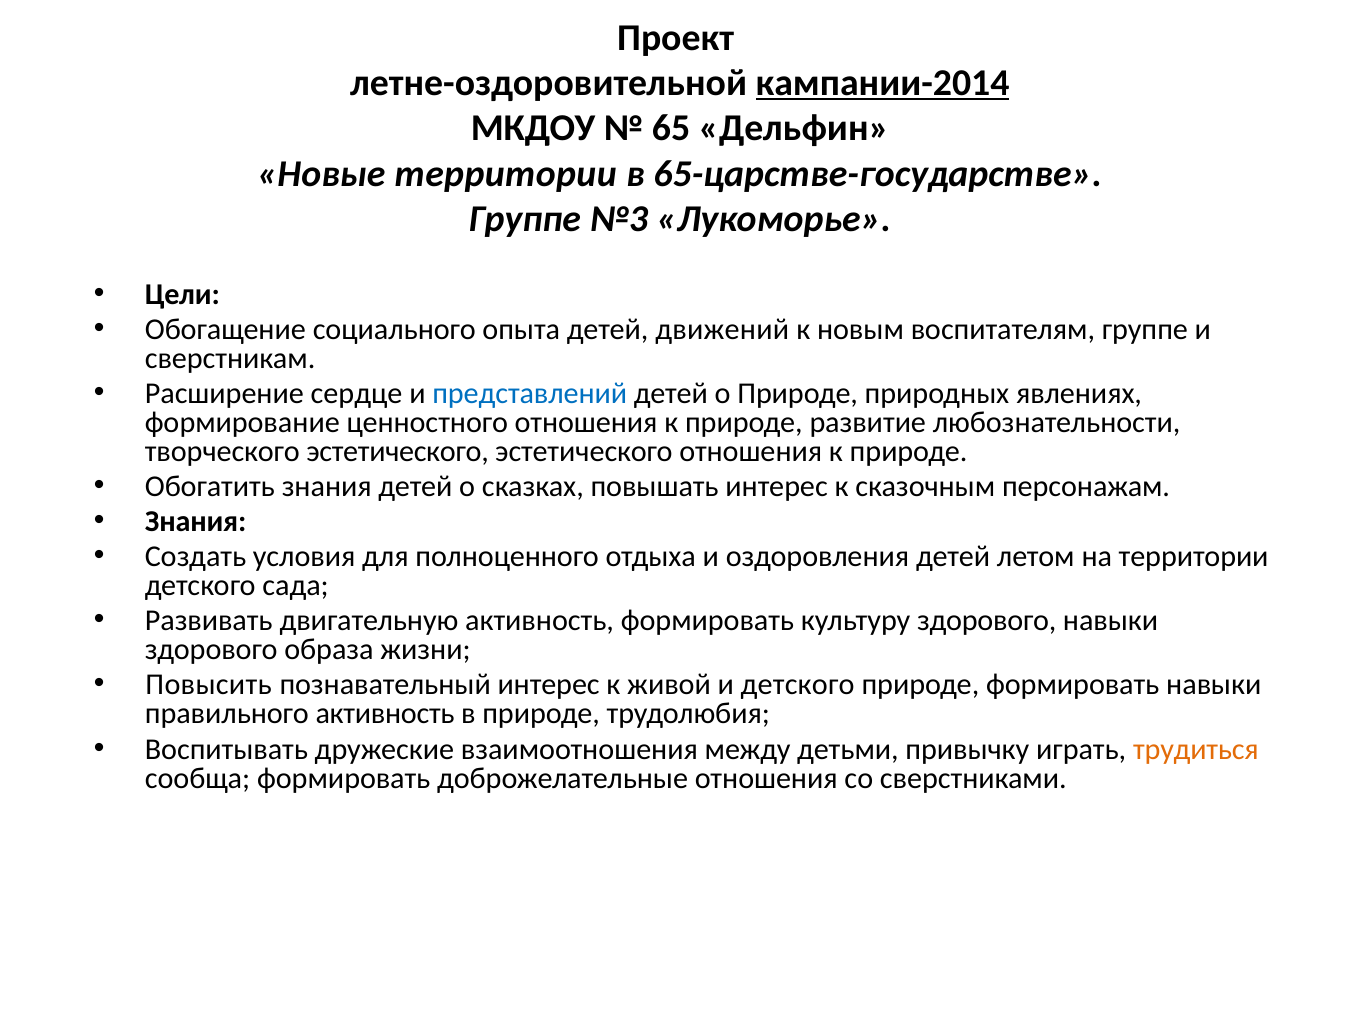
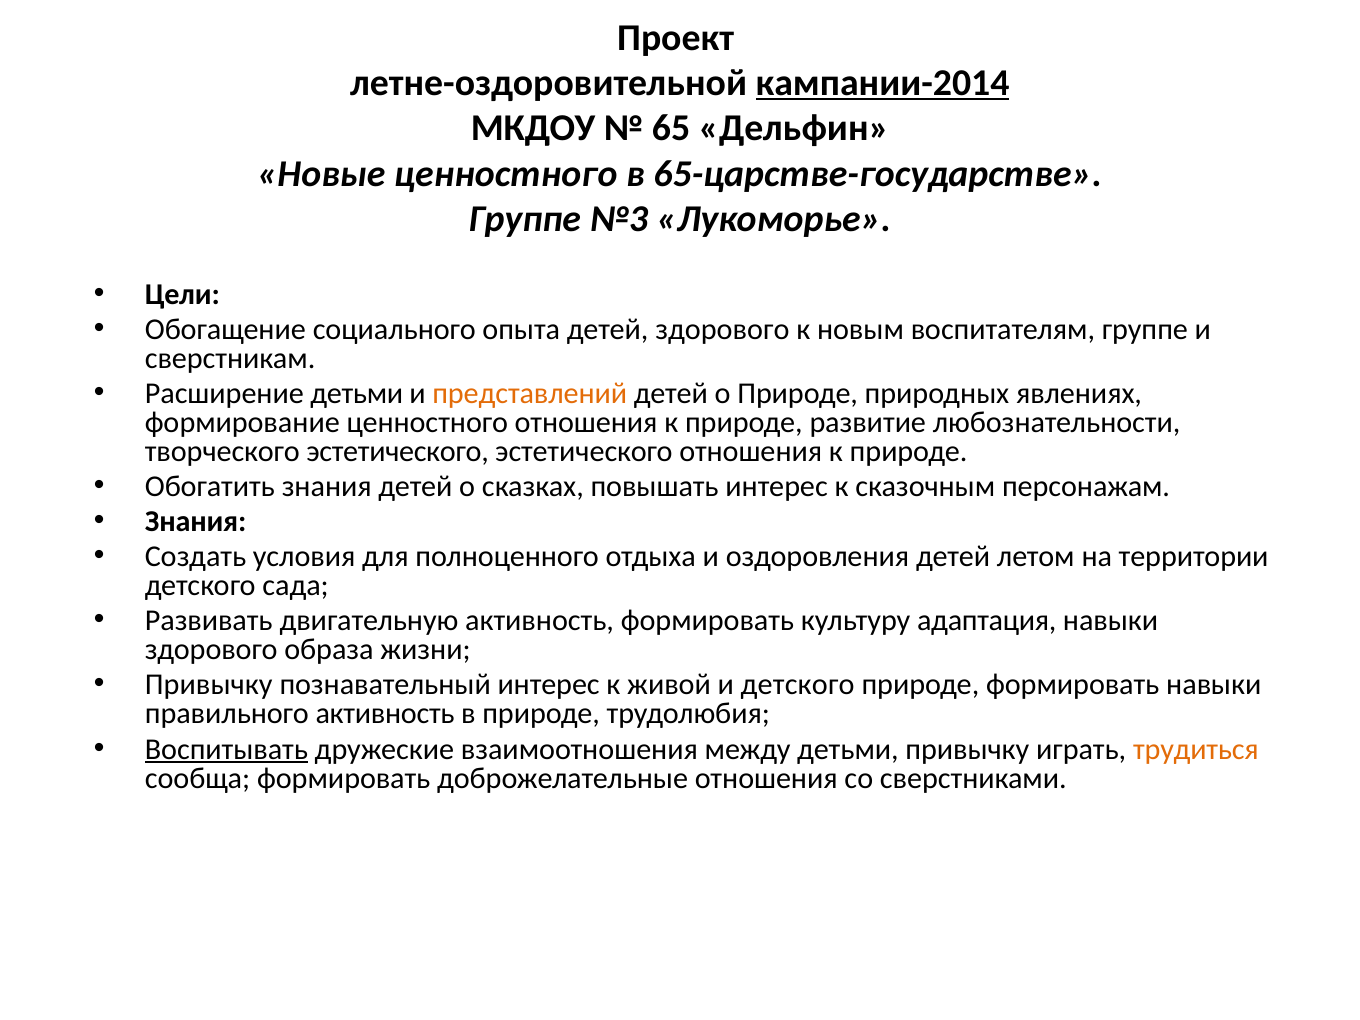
Новые территории: территории -> ценностного
детей движений: движений -> здорового
Расширение сердце: сердце -> детьми
представлений colour: blue -> orange
культуру здорового: здорового -> адаптация
Повысить at (209, 685): Повысить -> Привычку
Воспитывать underline: none -> present
